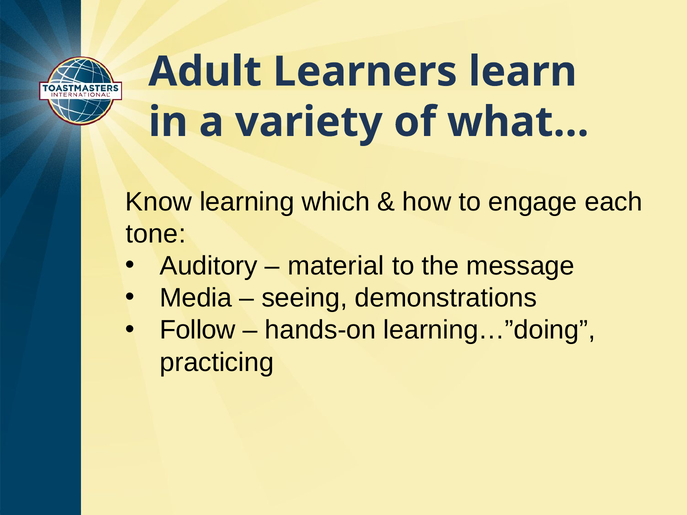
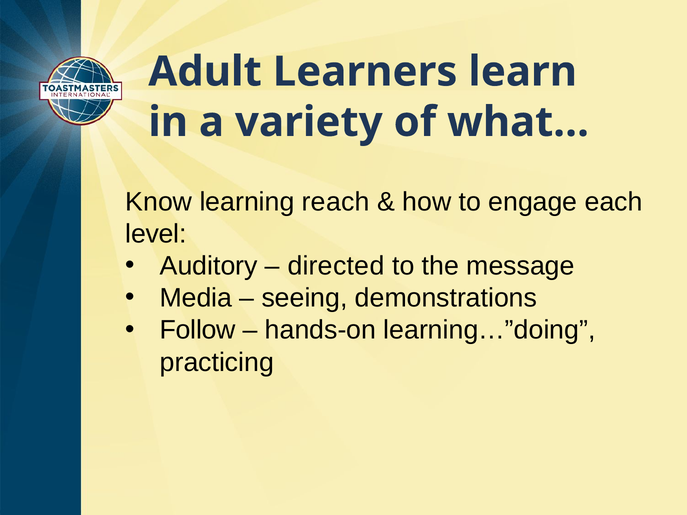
which: which -> reach
tone: tone -> level
material: material -> directed
